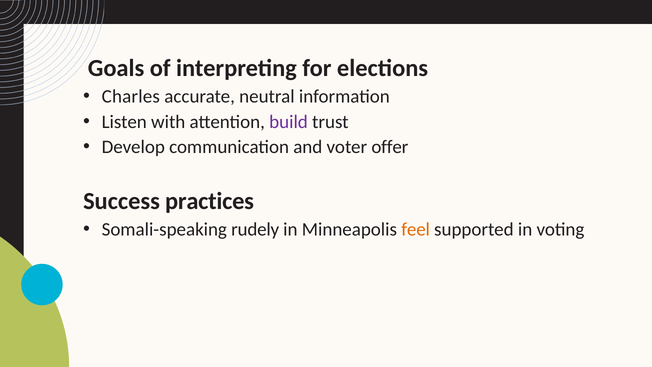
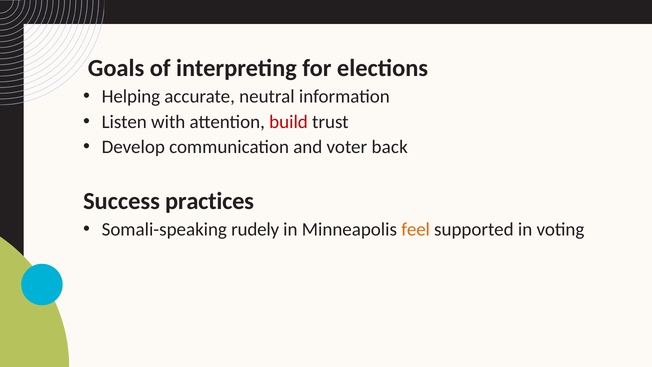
Charles: Charles -> Helping
build colour: purple -> red
offer: offer -> back
